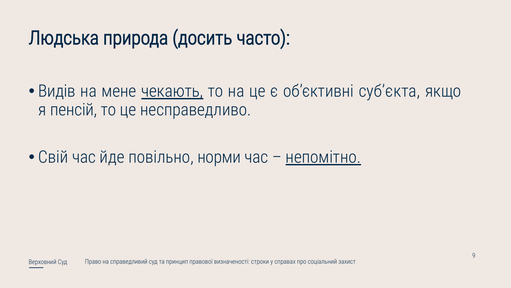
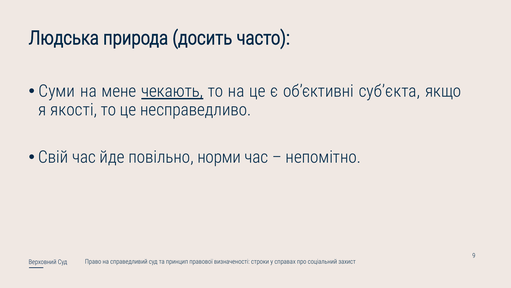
Видів: Видів -> Суми
пенсій: пенсій -> якості
непомітно underline: present -> none
